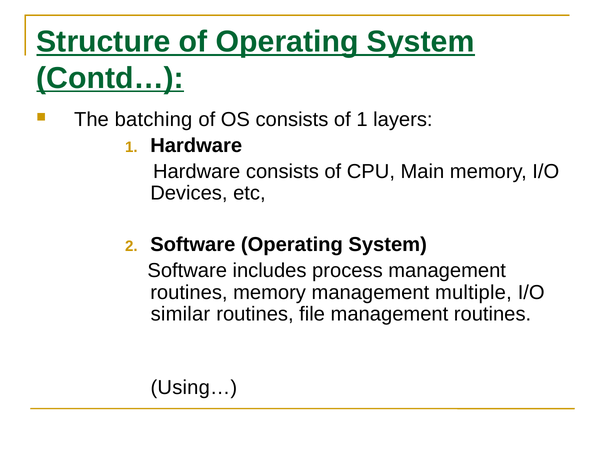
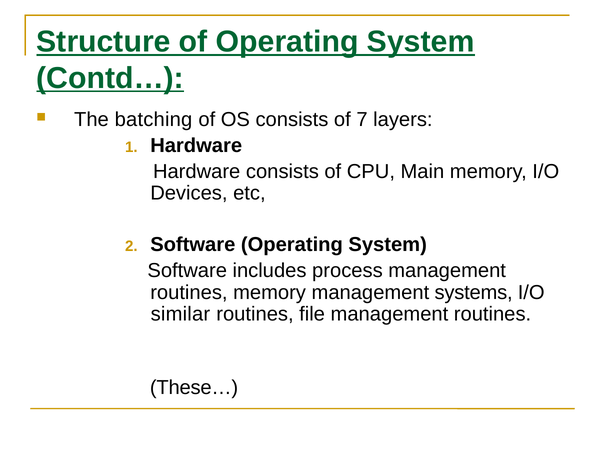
of 1: 1 -> 7
multiple: multiple -> systems
Using…: Using… -> These…
